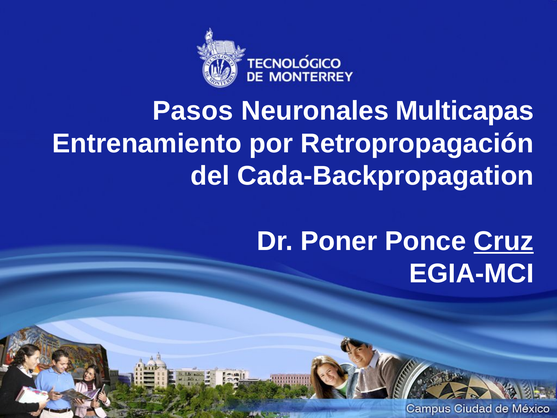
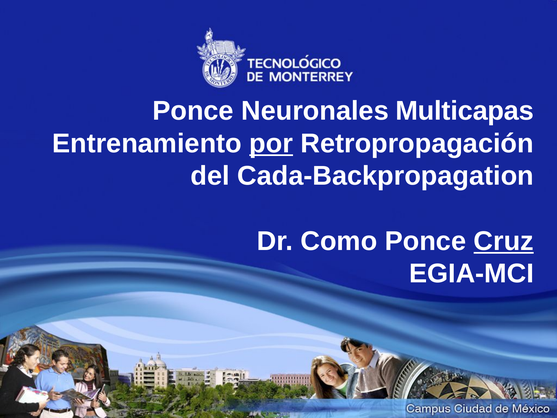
Pasos at (193, 111): Pasos -> Ponce
por underline: none -> present
Poner: Poner -> Como
